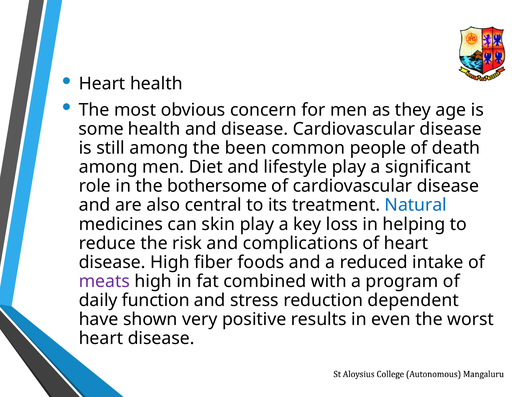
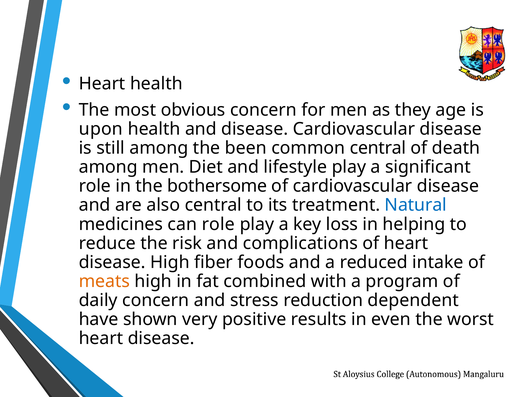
some: some -> upon
common people: people -> central
can skin: skin -> role
meats colour: purple -> orange
daily function: function -> concern
